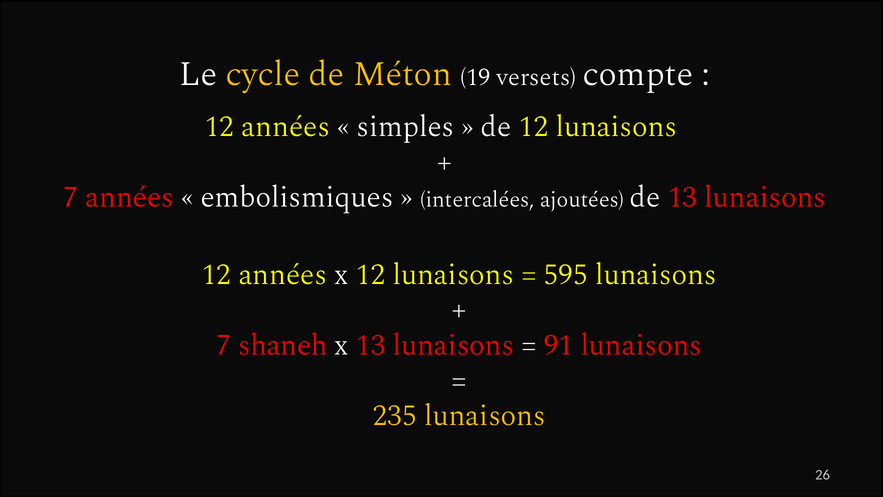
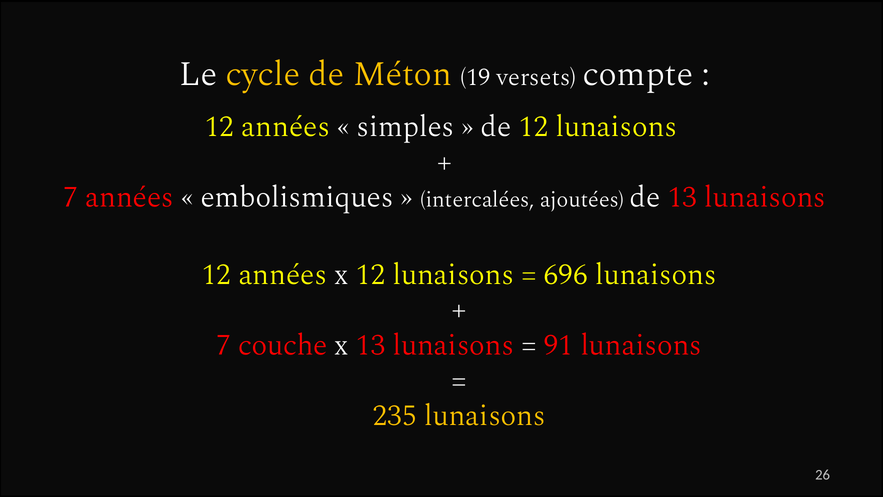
595: 595 -> 696
shaneh: shaneh -> couche
